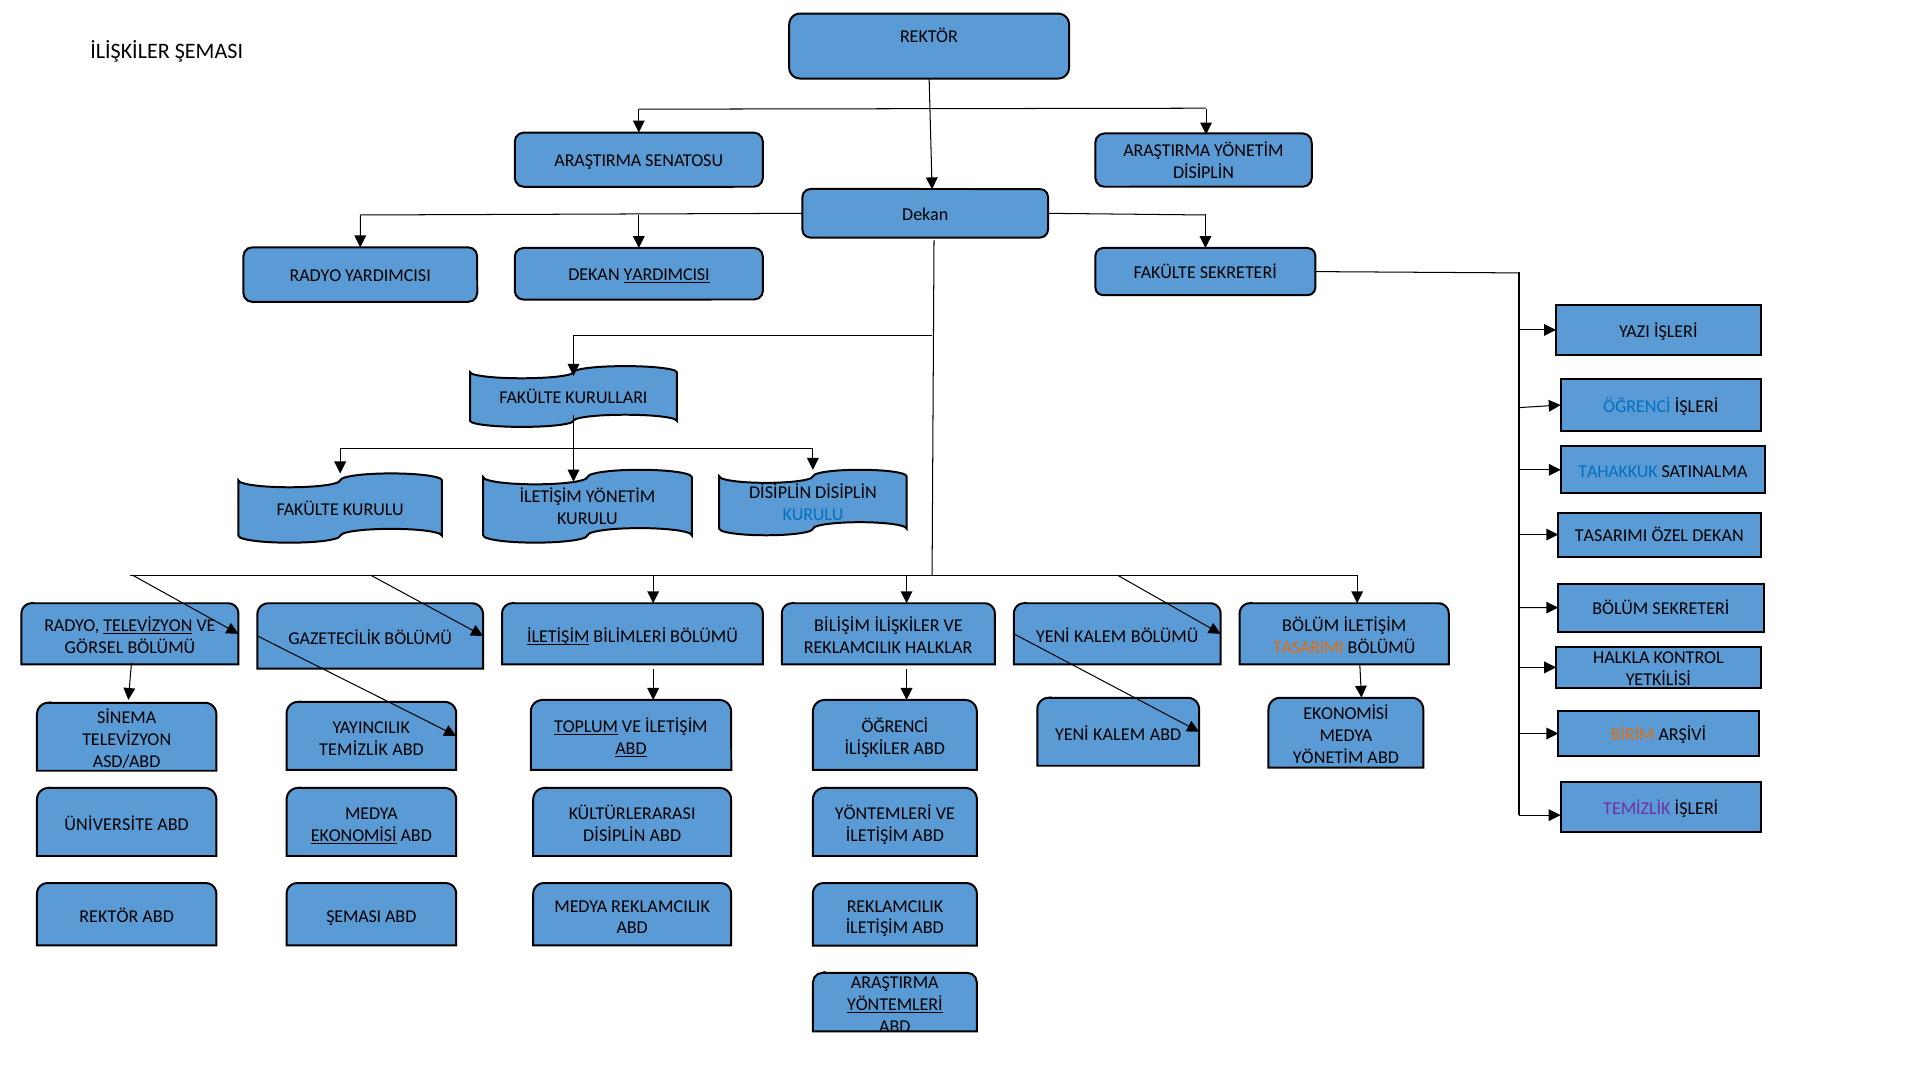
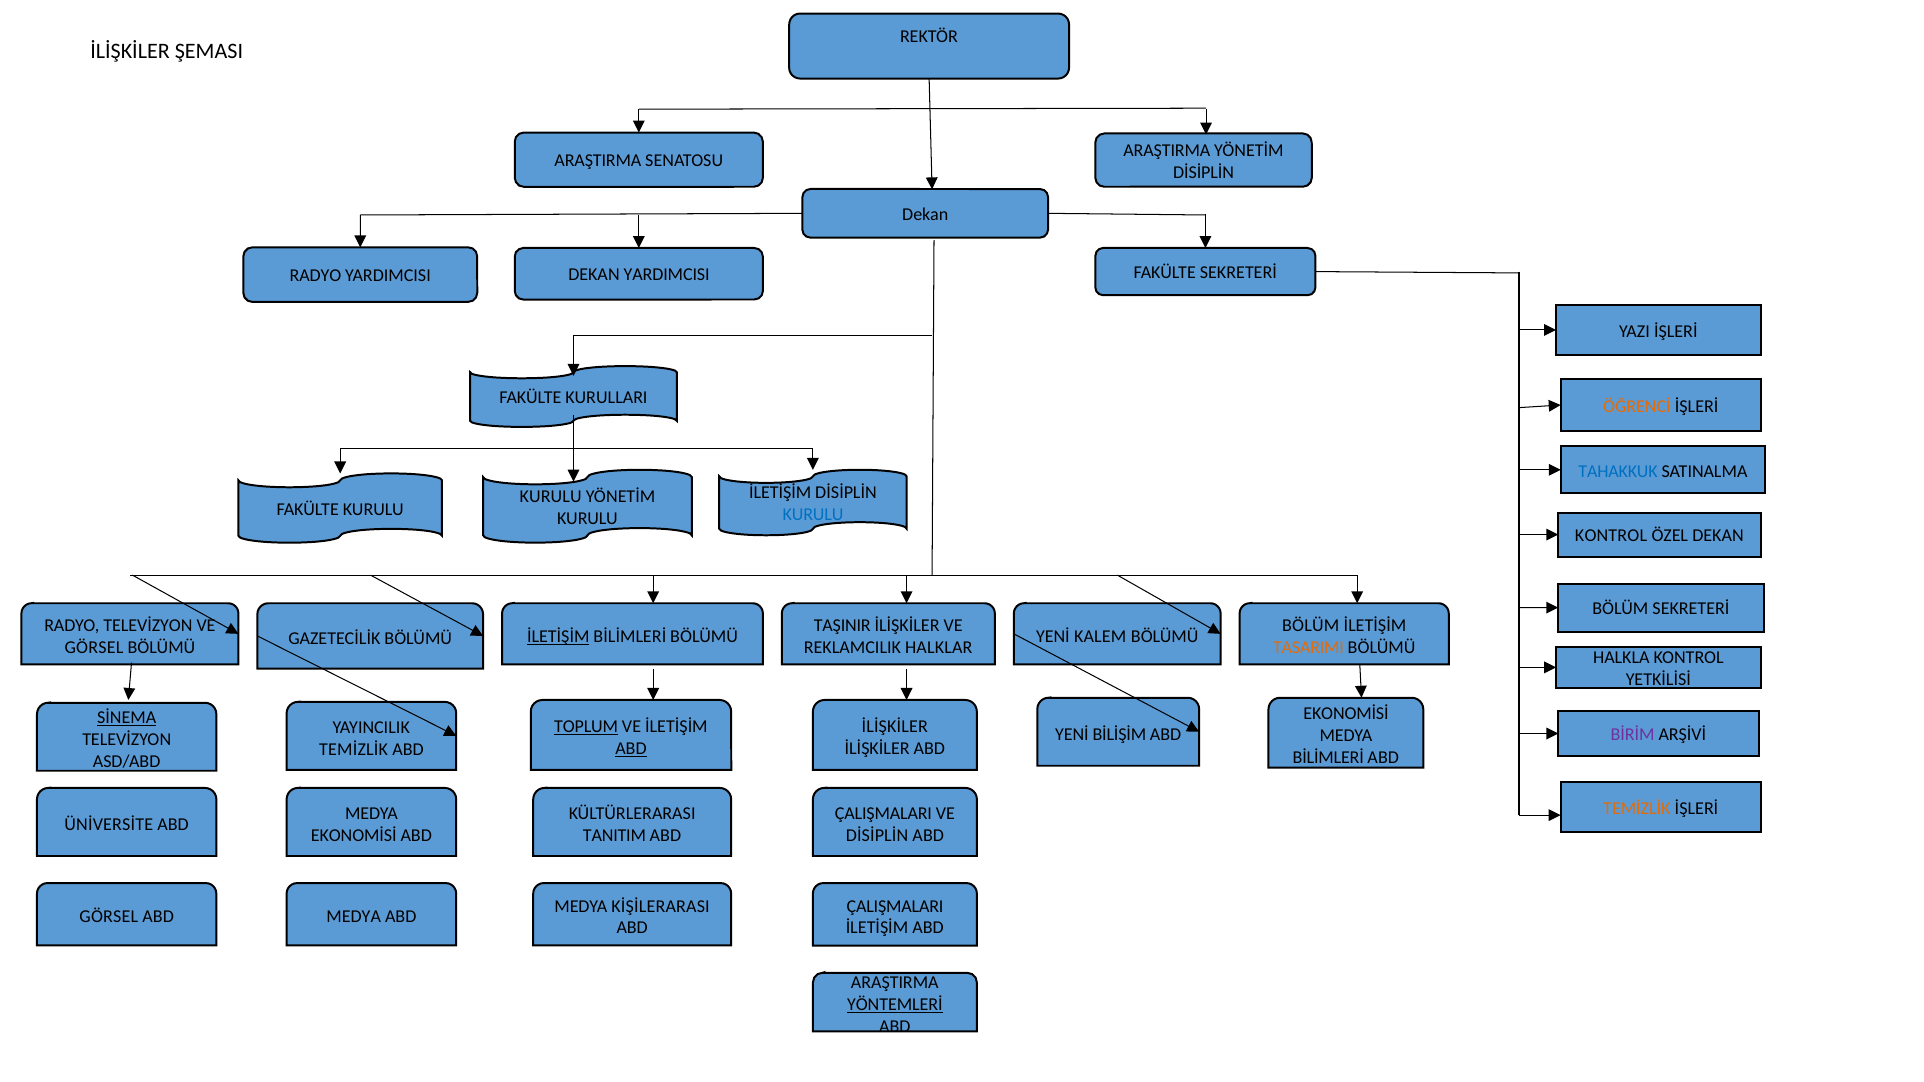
YARDIMCISI at (667, 275) underline: present -> none
ÖĞRENCİ at (1637, 406) colour: blue -> orange
DİSİPLİN at (780, 493): DİSİPLİN -> İLETİŞİM
İLETİŞİM at (551, 497): İLETİŞİM -> KURULU
TASARIMI at (1611, 536): TASARIMI -> KONTROL
TELEVİZYON at (148, 626) underline: present -> none
BİLİŞİM: BİLİŞİM -> TAŞINIR
SİNEMA underline: none -> present
ÖĞRENCİ at (895, 727): ÖĞRENCİ -> İLİŞKİLER
KALEM at (1119, 735): KALEM -> BİLİŞİM
BİRİM colour: orange -> purple
YÖNETİM at (1328, 758): YÖNETİM -> BİLİMLERİ
TEMİZLİK at (1637, 809) colour: purple -> orange
YÖNTEMLERİ at (883, 814): YÖNTEMLERİ -> ÇALIŞMALARI
EKONOMİSİ at (354, 836) underline: present -> none
DİSİPLİN at (614, 836): DİSİPLİN -> TANITIM
İLETİŞİM at (877, 836): İLETİŞİM -> DİSİPLİN
MEDYA REKLAMCILIK: REKLAMCILIK -> KİŞİLERARASI
REKLAMCILIK at (895, 906): REKLAMCILIK -> ÇALIŞMALARI
REKTÖR at (109, 917): REKTÖR -> GÖRSEL
ŞEMASI at (354, 917): ŞEMASI -> MEDYA
